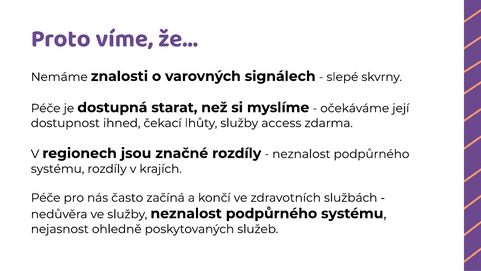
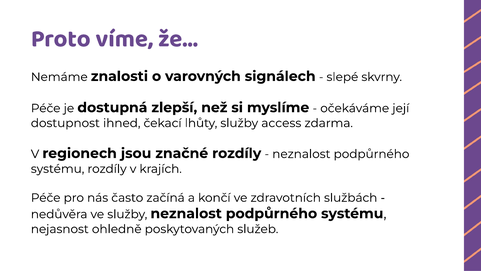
starat: starat -> zlepší
